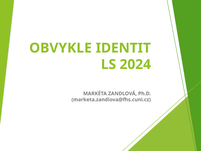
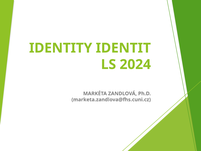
OBVYKLE: OBVYKLE -> IDENTITY
